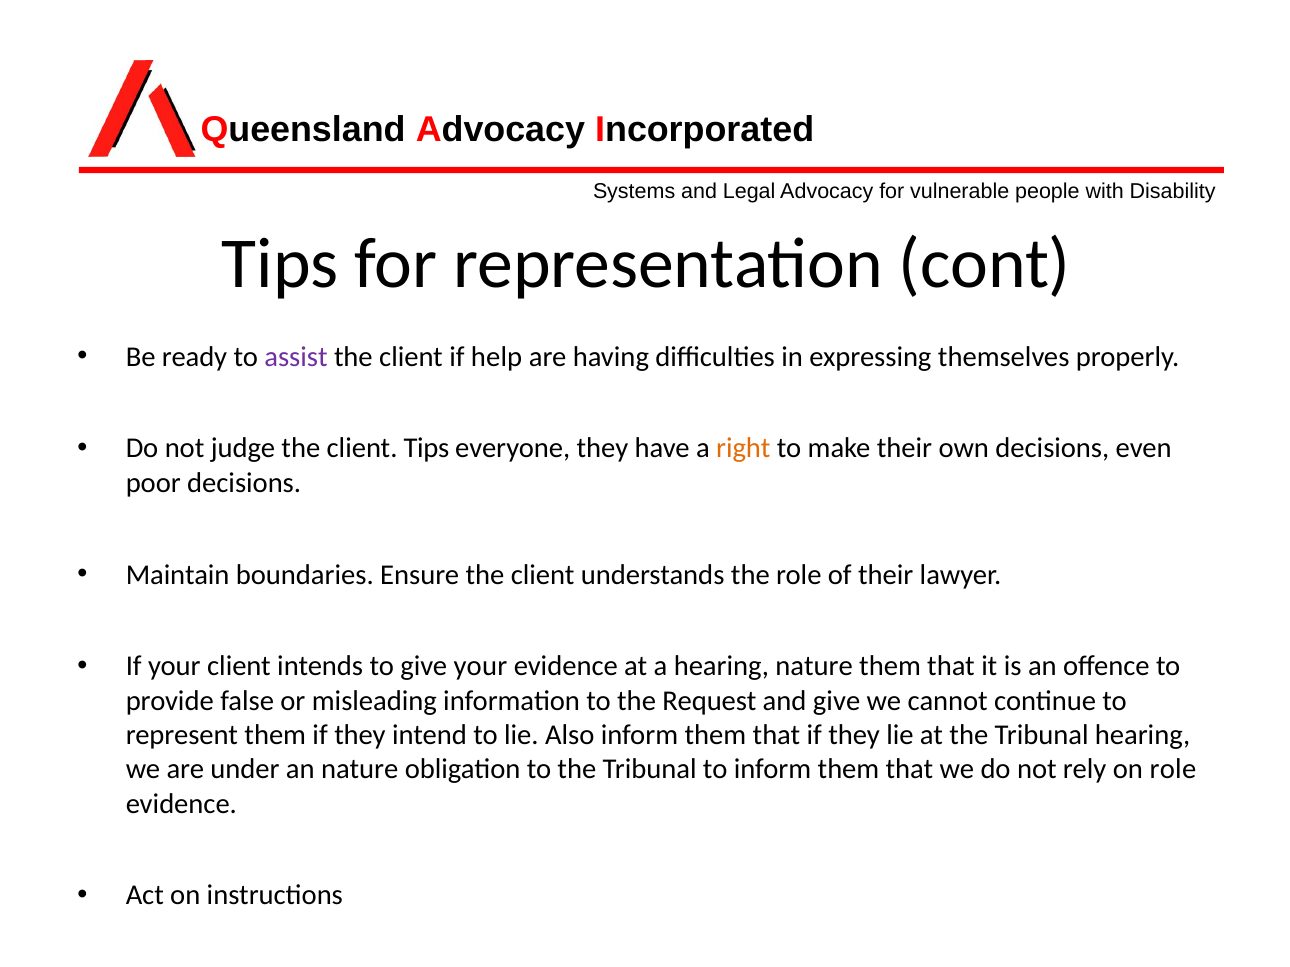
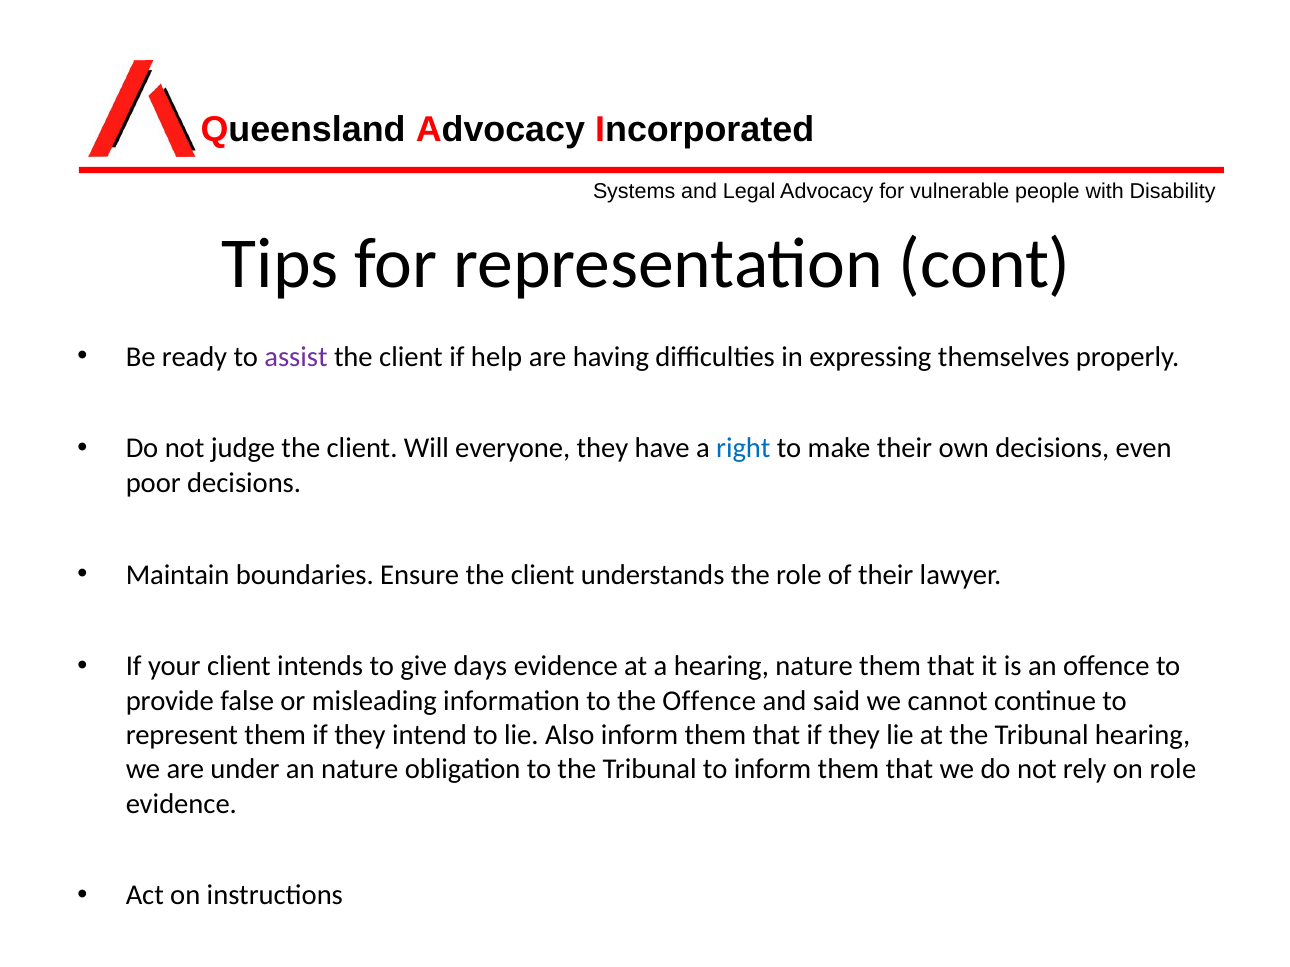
client Tips: Tips -> Will
right colour: orange -> blue
give your: your -> days
the Request: Request -> Offence
and give: give -> said
